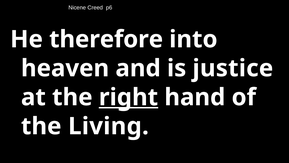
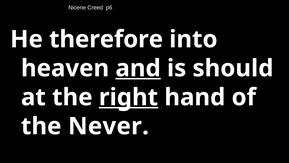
and underline: none -> present
justice: justice -> should
Living: Living -> Never
